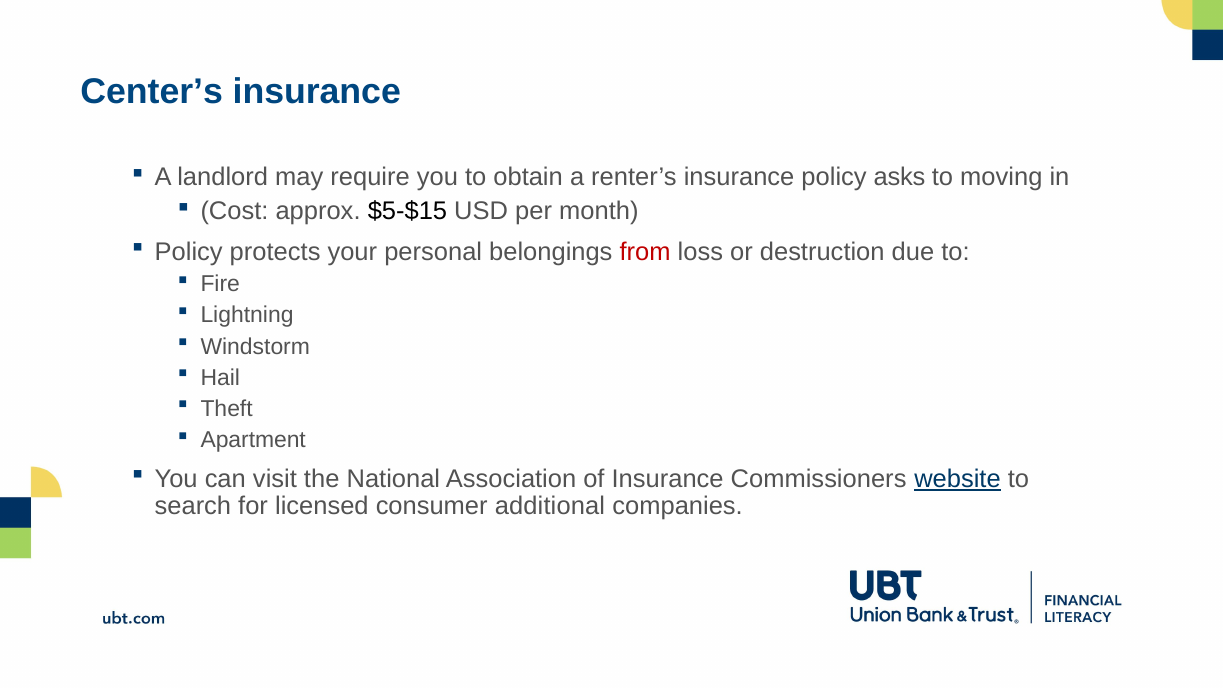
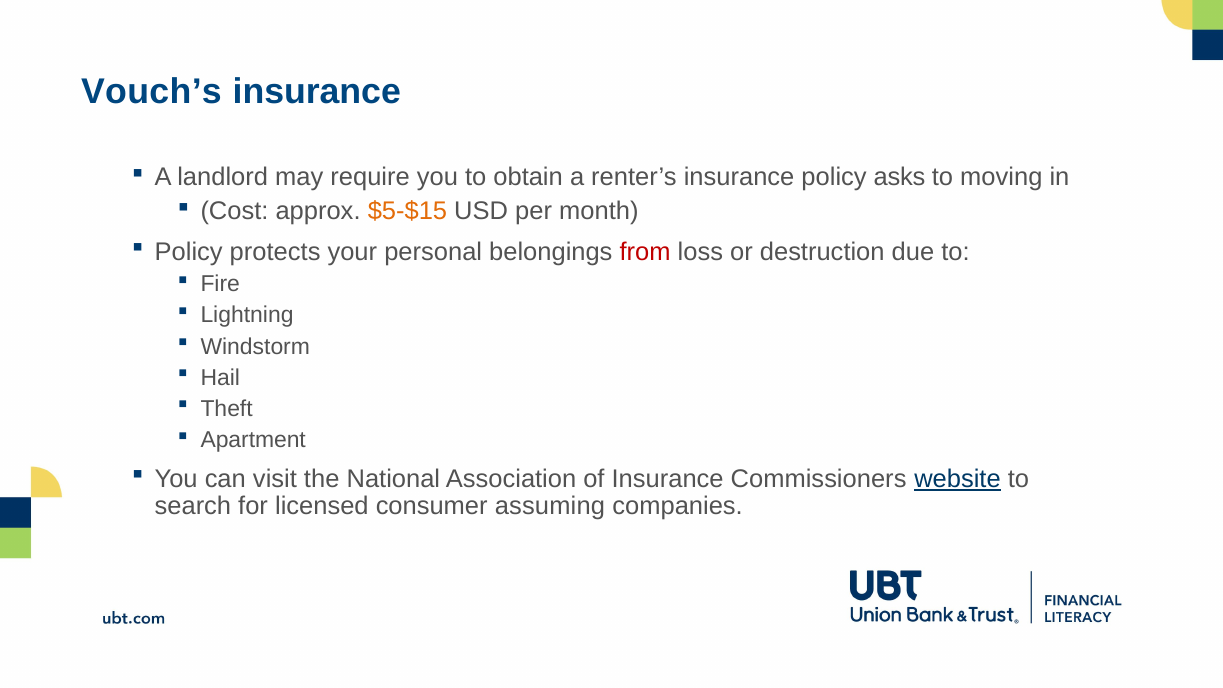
Center’s: Center’s -> Vouch’s
$5-$15 colour: black -> orange
additional: additional -> assuming
